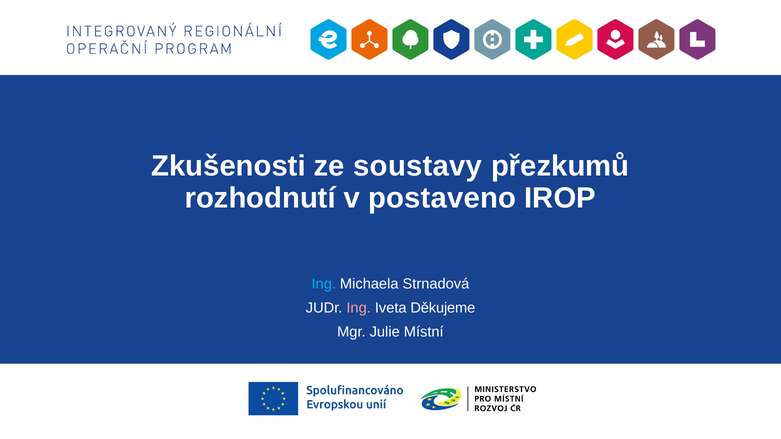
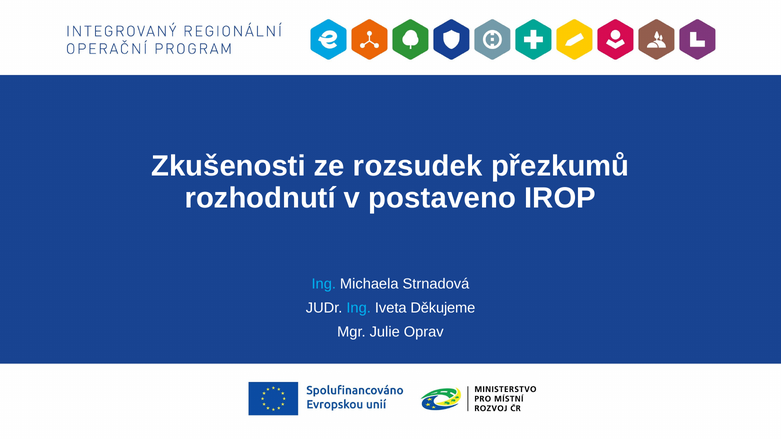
soustavy: soustavy -> rozsudek
Ing at (359, 308) colour: pink -> light blue
Místní: Místní -> Oprav
